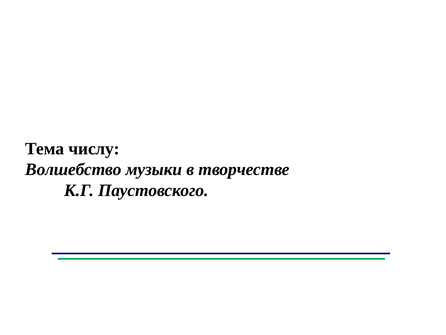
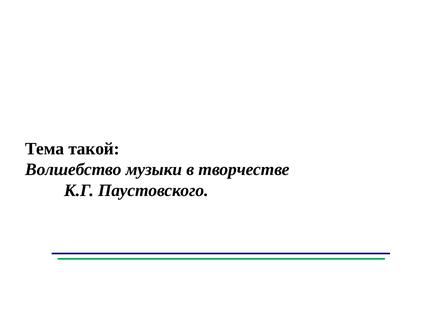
числу: числу -> такой
